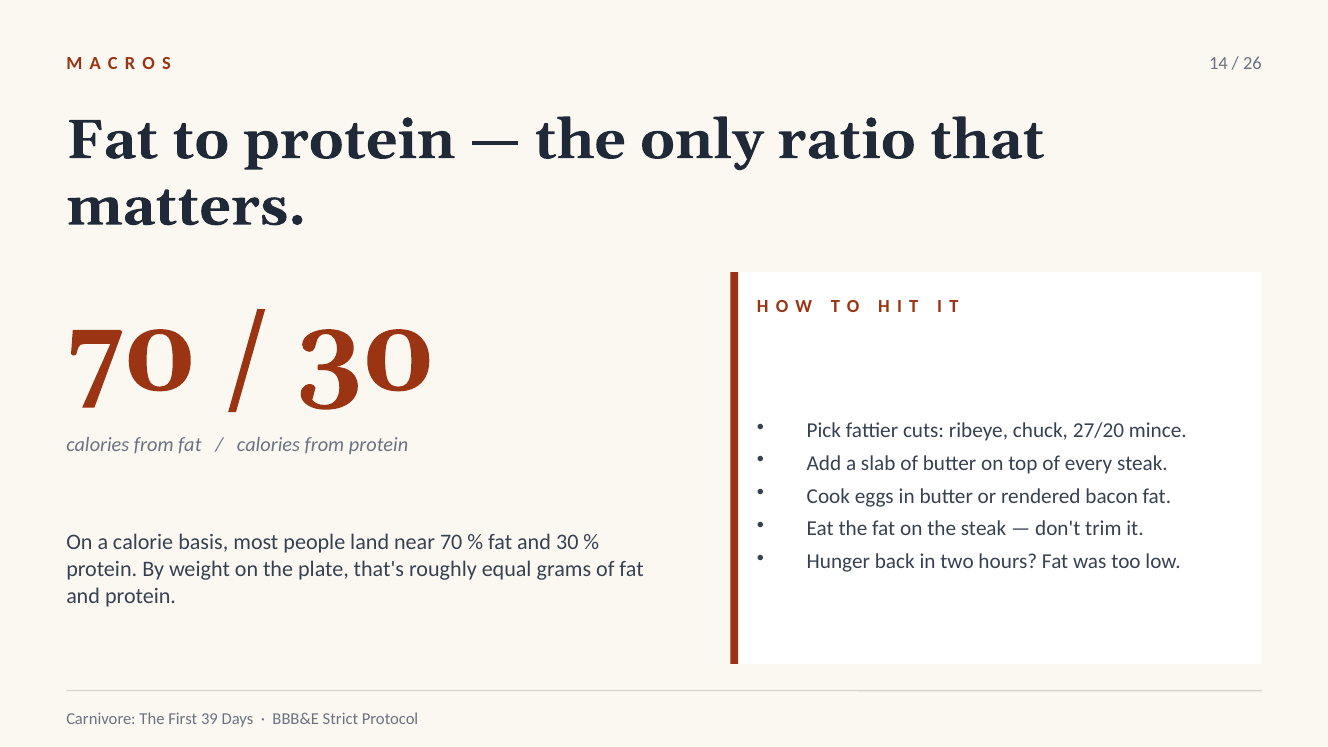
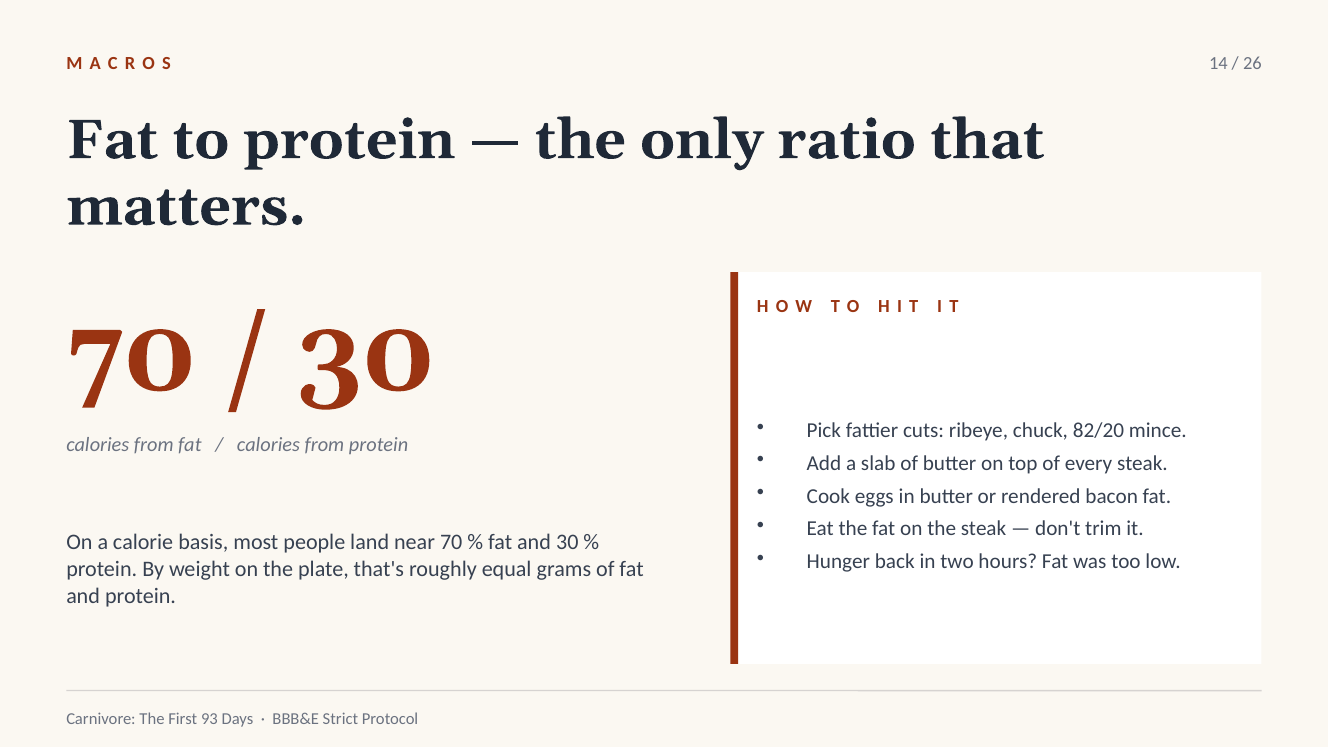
27/20: 27/20 -> 82/20
39: 39 -> 93
